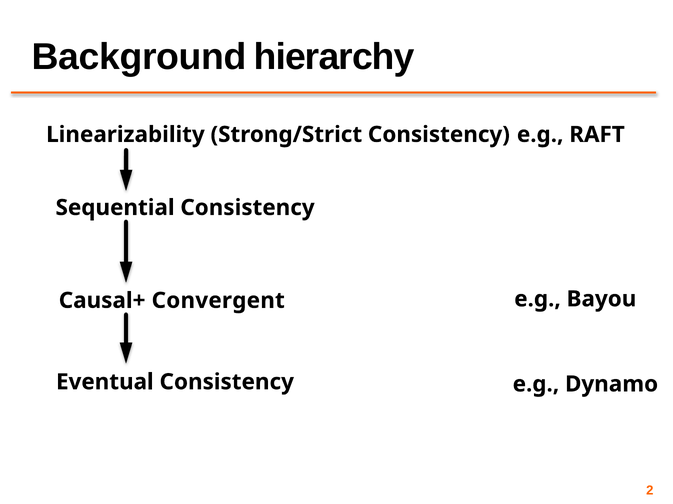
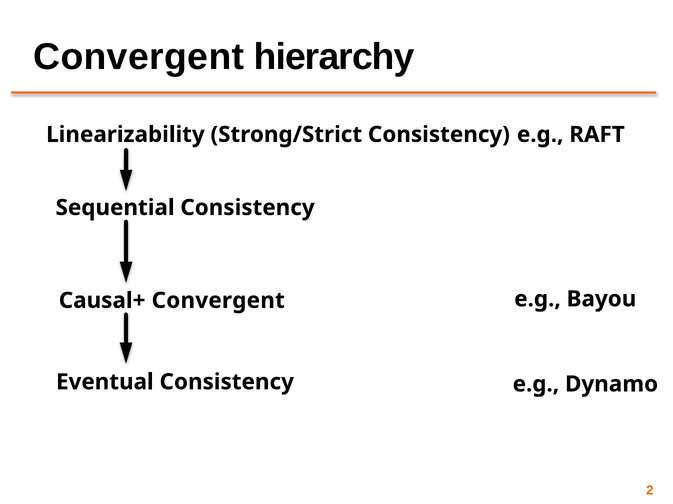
Background at (139, 57): Background -> Convergent
